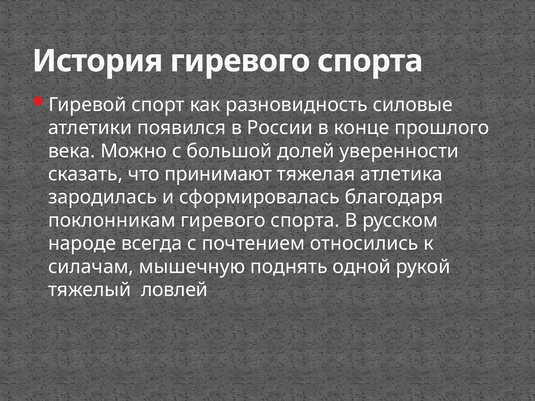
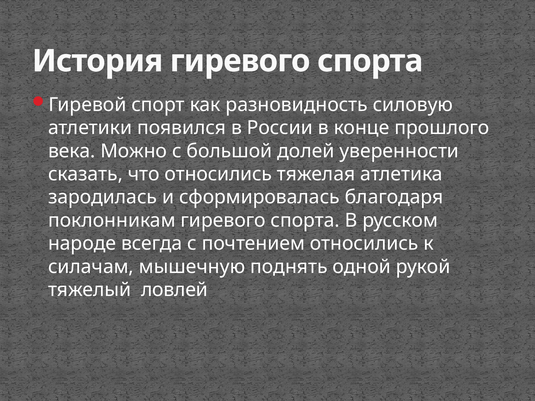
силовые: силовые -> силовую
что принимают: принимают -> относились
